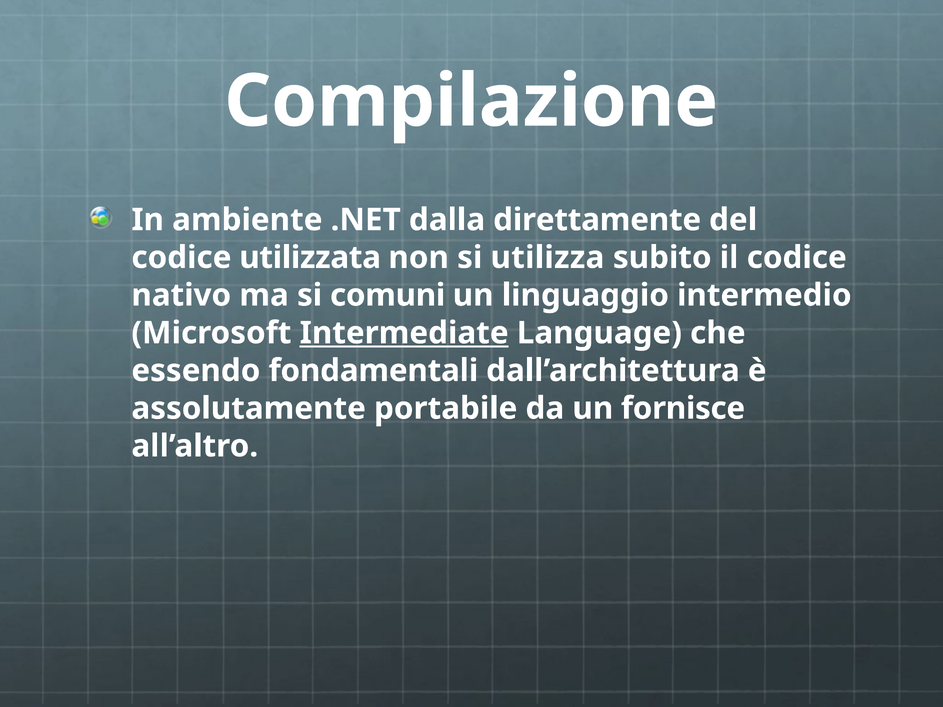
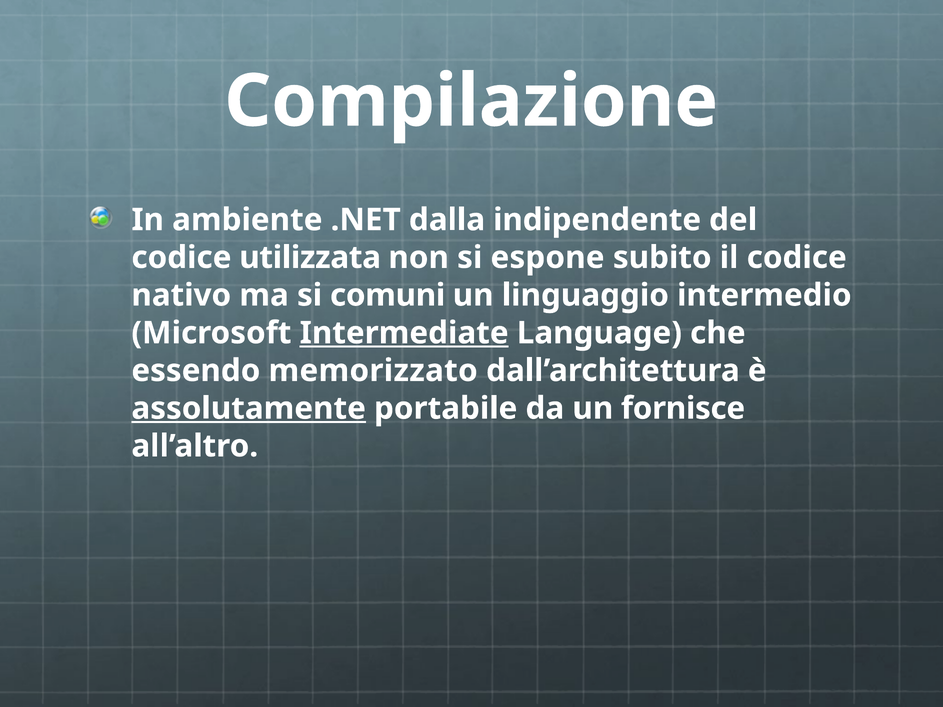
direttamente: direttamente -> indipendente
utilizza: utilizza -> espone
fondamentali: fondamentali -> memorizzato
assolutamente underline: none -> present
